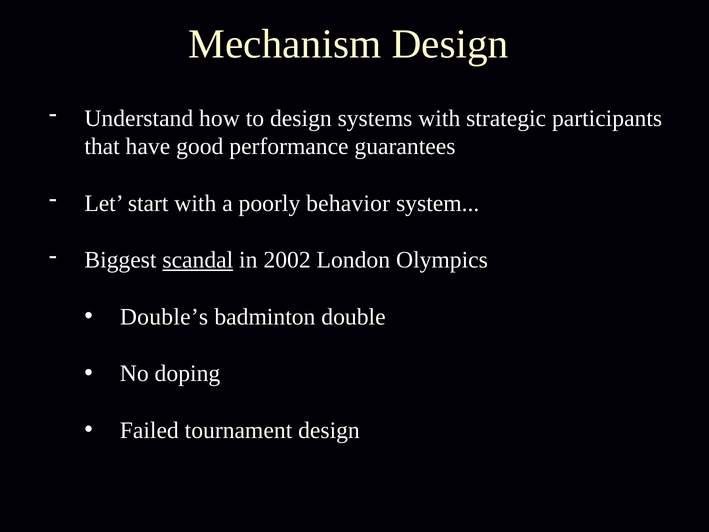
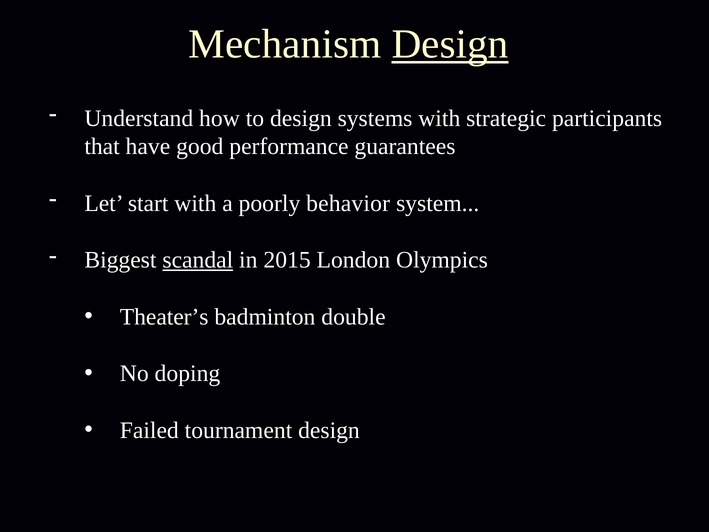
Design at (450, 44) underline: none -> present
2002: 2002 -> 2015
Double’s: Double’s -> Theater’s
